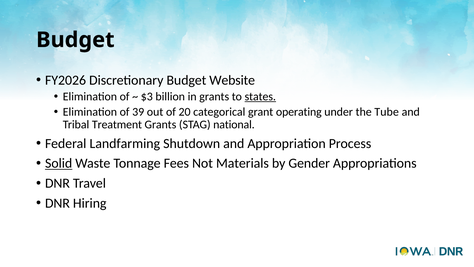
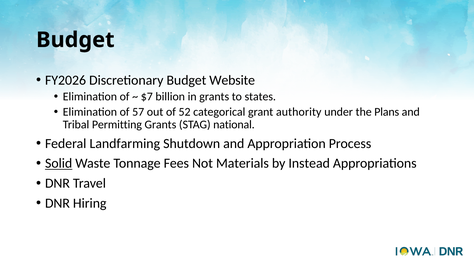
$3: $3 -> $7
states underline: present -> none
39: 39 -> 57
20: 20 -> 52
operating: operating -> authority
Tube: Tube -> Plans
Treatment: Treatment -> Permitting
Gender: Gender -> Instead
